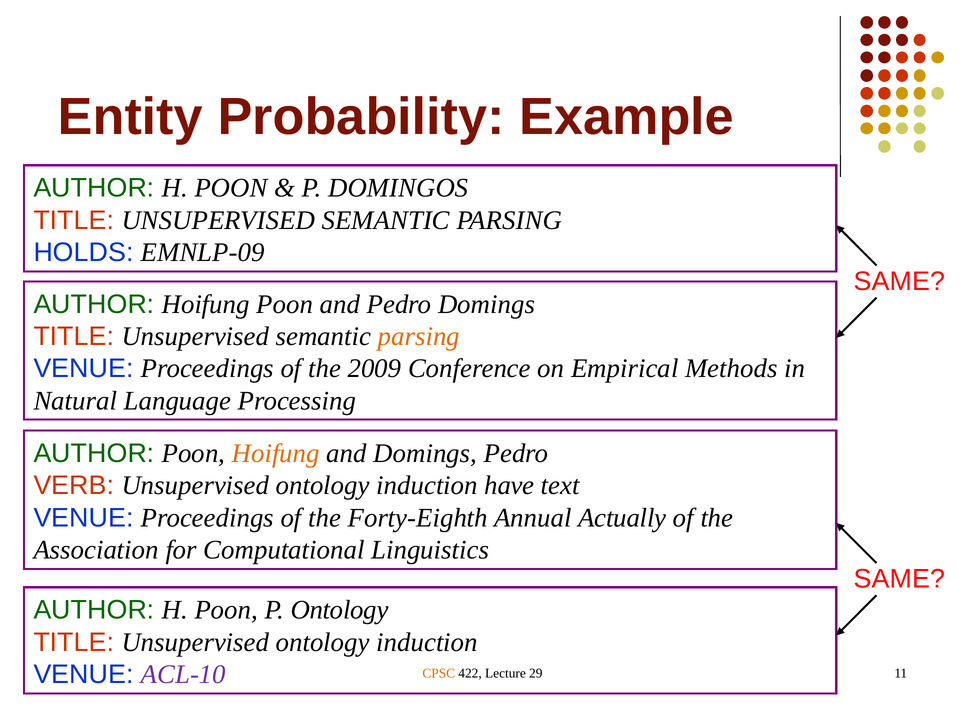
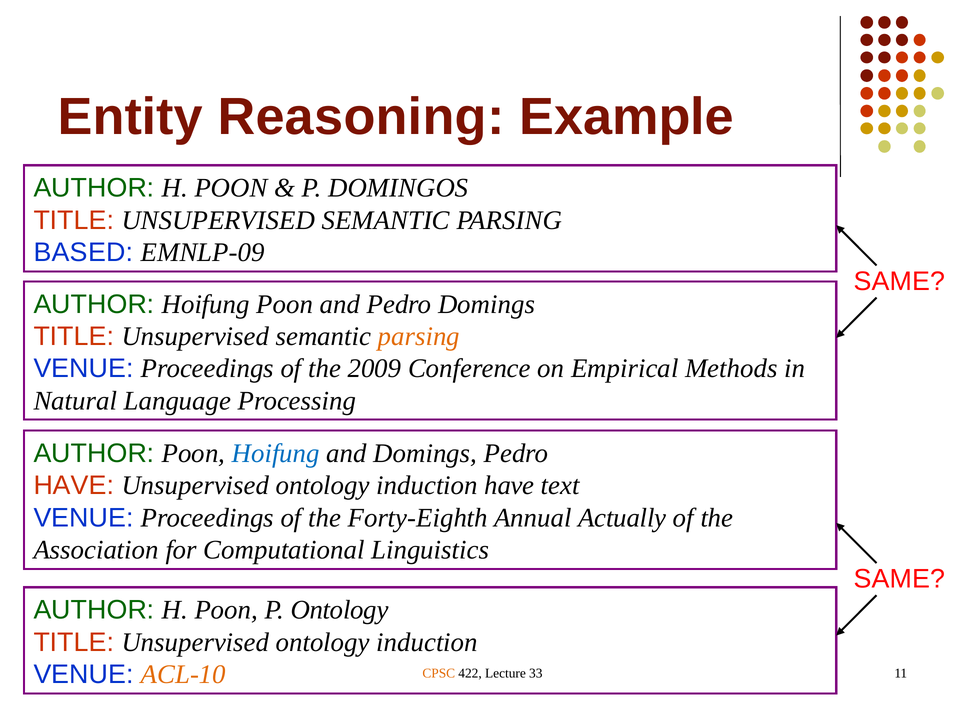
Probability: Probability -> Reasoning
HOLDS: HOLDS -> BASED
Hoifung at (276, 453) colour: orange -> blue
VERB at (74, 485): VERB -> HAVE
ACL-10 colour: purple -> orange
29: 29 -> 33
